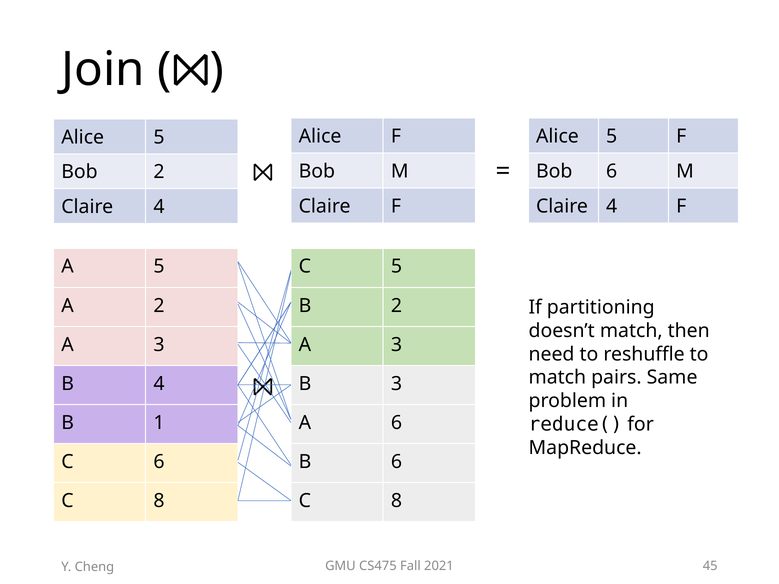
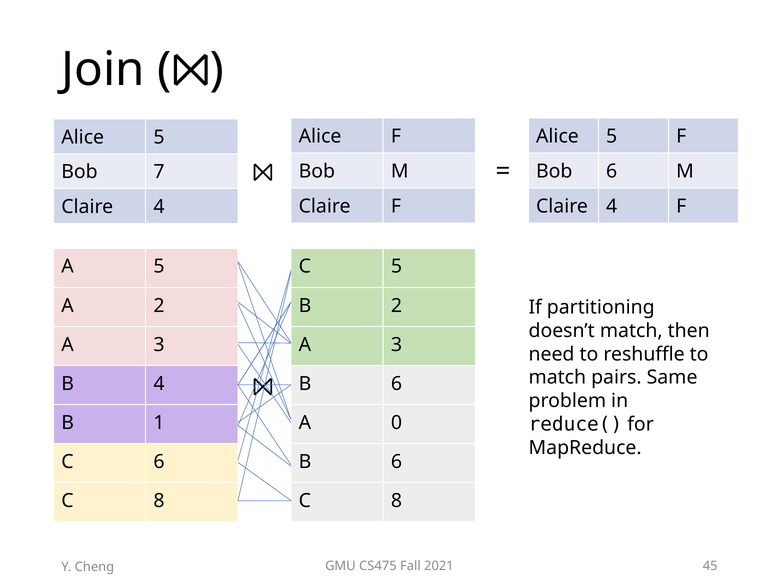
Bob 2: 2 -> 7
3 at (396, 384): 3 -> 6
A 6: 6 -> 0
